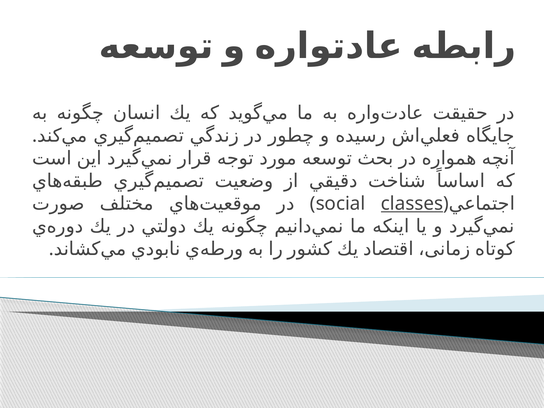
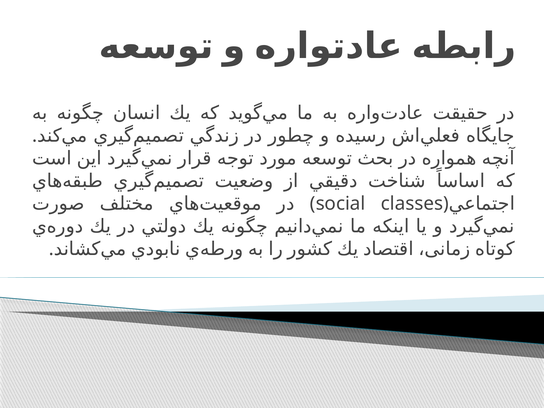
classes underline: present -> none
